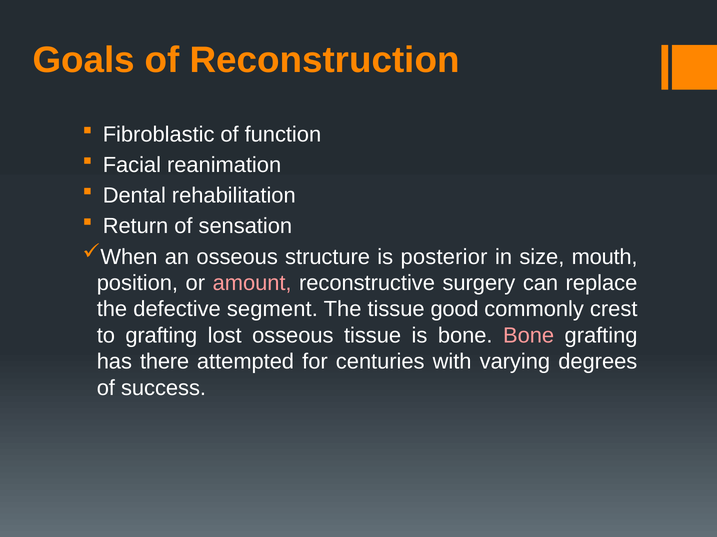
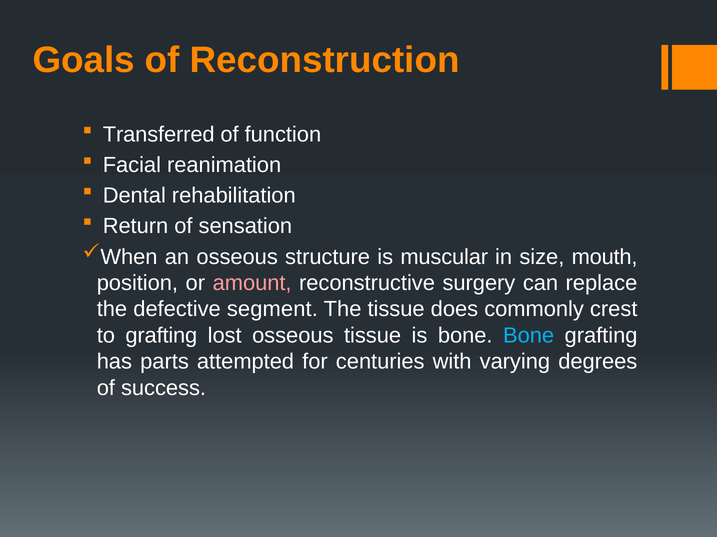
Fibroblastic: Fibroblastic -> Transferred
posterior: posterior -> muscular
good: good -> does
Bone at (529, 336) colour: pink -> light blue
there: there -> parts
